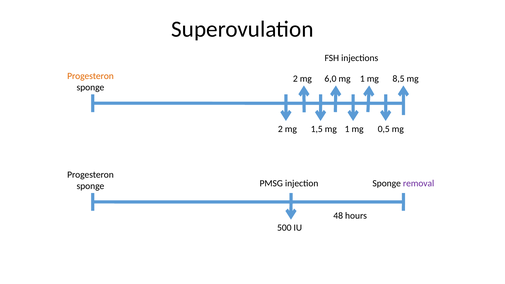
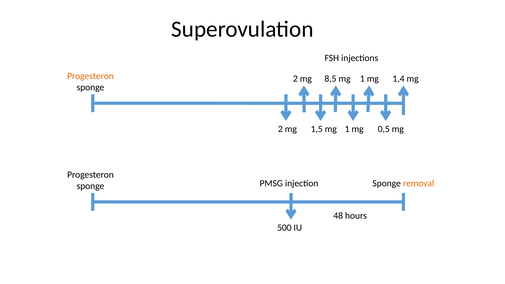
6,0: 6,0 -> 8,5
8,5: 8,5 -> 1,4
removal colour: purple -> orange
